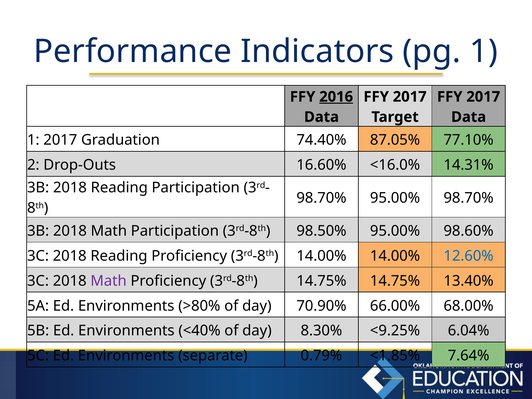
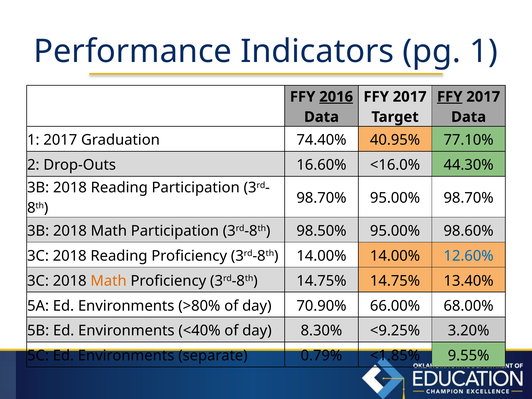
FFY at (450, 97) underline: none -> present
87.05%: 87.05% -> 40.95%
14.31%: 14.31% -> 44.30%
Math at (109, 281) colour: purple -> orange
6.04%: 6.04% -> 3.20%
7.64%: 7.64% -> 9.55%
